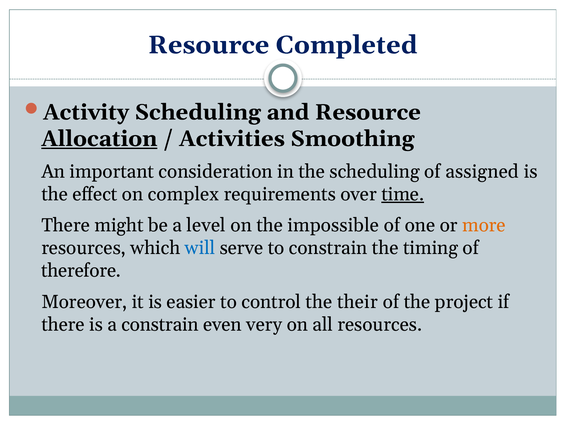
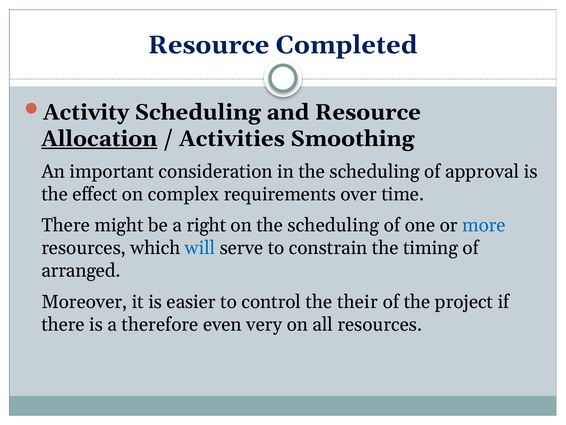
assigned: assigned -> approval
time underline: present -> none
level: level -> right
on the impossible: impossible -> scheduling
more colour: orange -> blue
therefore: therefore -> arranged
a constrain: constrain -> therefore
